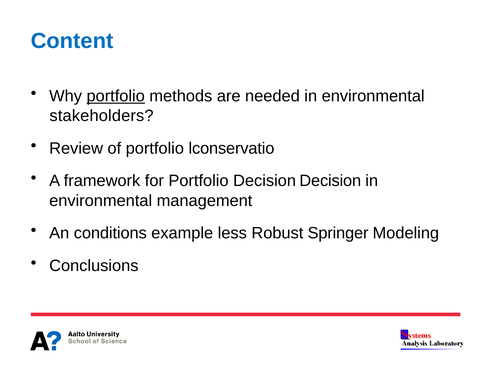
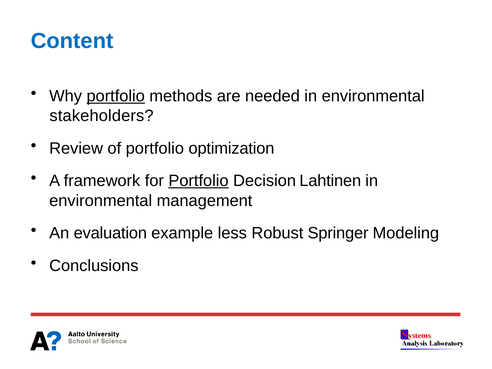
lconservatio: lconservatio -> optimization
Portfolio at (199, 181) underline: none -> present
Decision Decision: Decision -> Lahtinen
conditions: conditions -> evaluation
